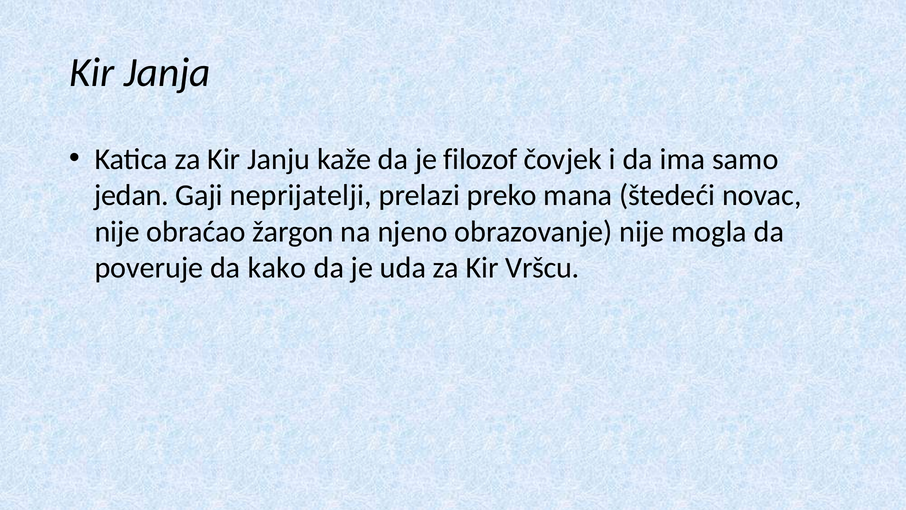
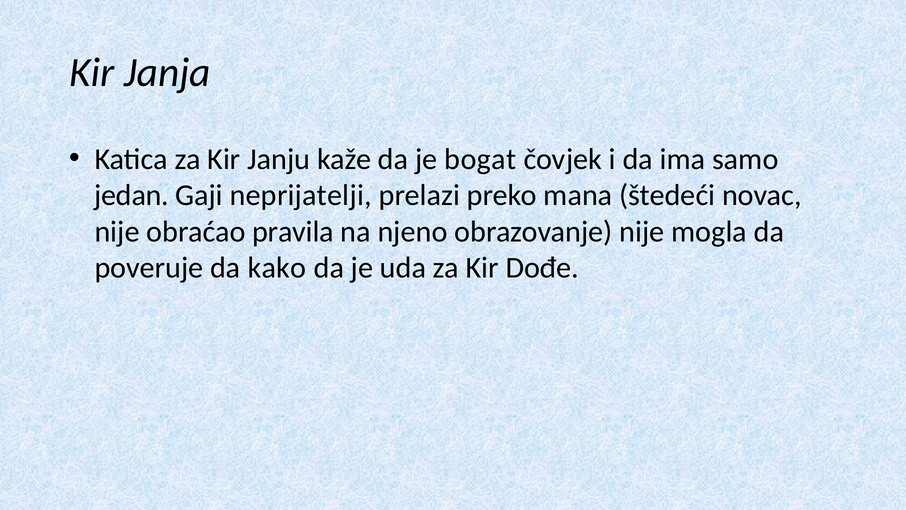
filozof: filozof -> bogat
žargon: žargon -> pravila
Vršcu: Vršcu -> Dođe
